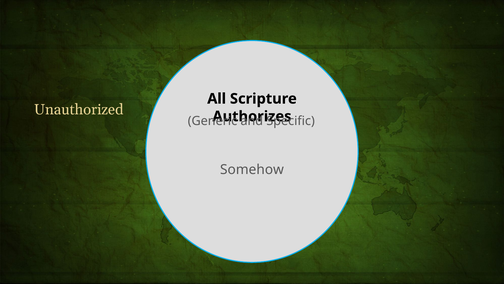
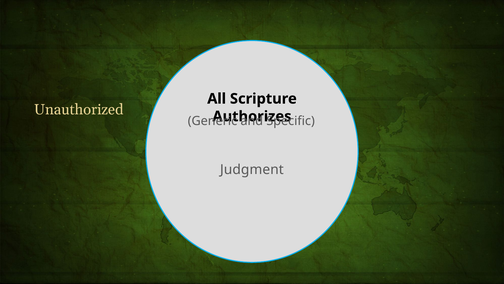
Somehow: Somehow -> Judgment
